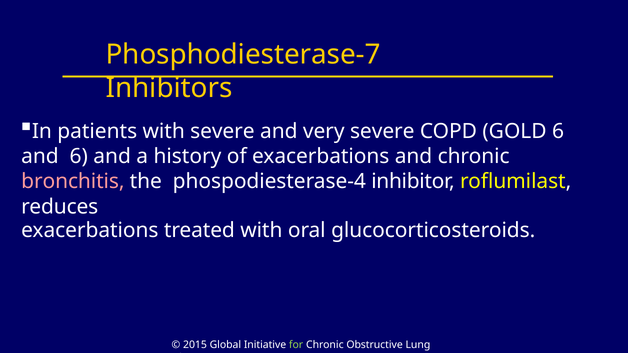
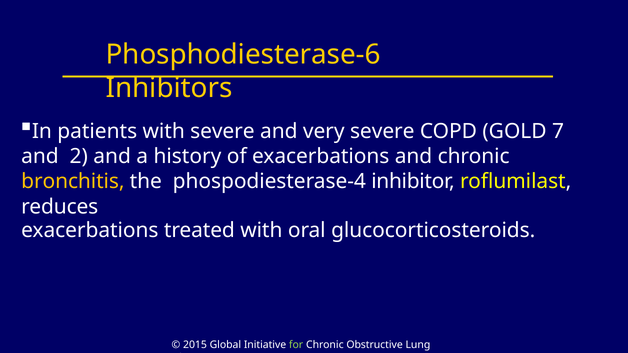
Phosphodiesterase-7: Phosphodiesterase-7 -> Phosphodiesterase-6
GOLD 6: 6 -> 7
and 6: 6 -> 2
bronchitis colour: pink -> yellow
